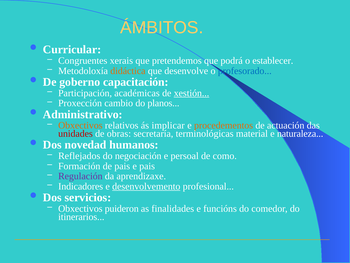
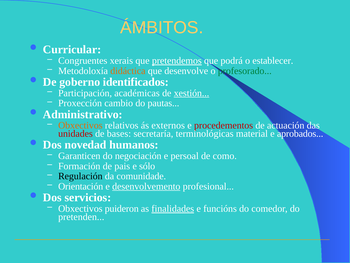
pretendemos underline: none -> present
profesorado colour: blue -> green
capacitación: capacitación -> identificados
planos: planos -> pautas
implicar: implicar -> externos
procedementos colour: orange -> red
obras: obras -> bases
naturaleza: naturaleza -> aprobados
Reflejados: Reflejados -> Garanticen
e pais: pais -> sólo
Regulación colour: purple -> black
aprendizaxe: aprendizaxe -> comunidade
Indicadores: Indicadores -> Orientación
finalidades underline: none -> present
itinerarios: itinerarios -> pretenden
